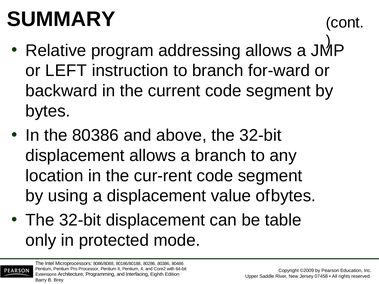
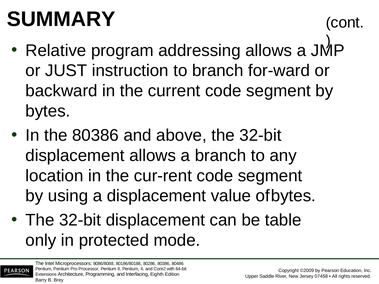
LEFT: LEFT -> JUST
